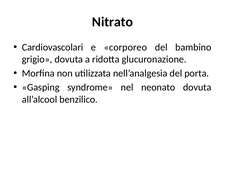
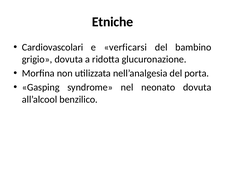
Nitrato: Nitrato -> Etniche
corporeo: corporeo -> verficarsi
